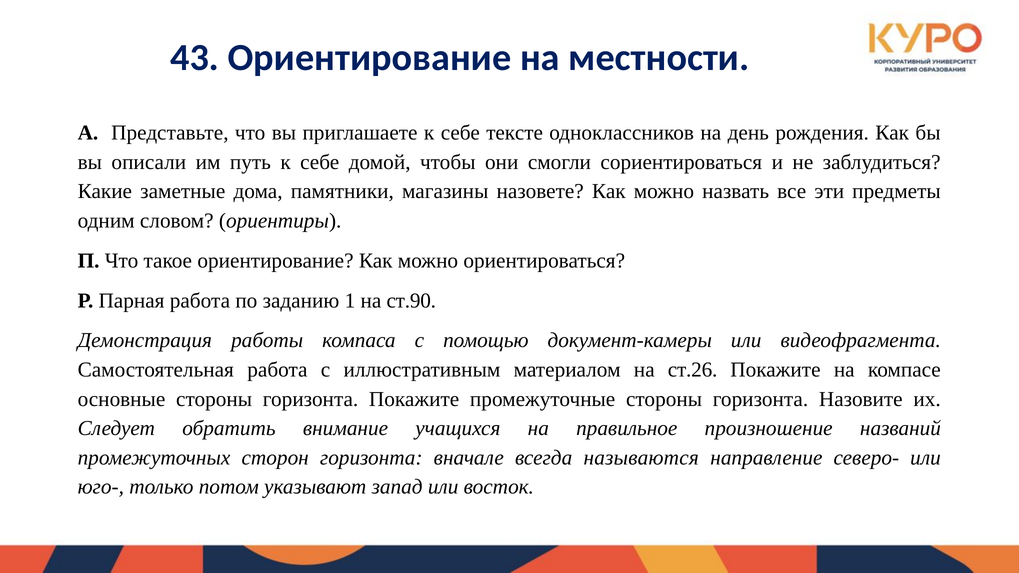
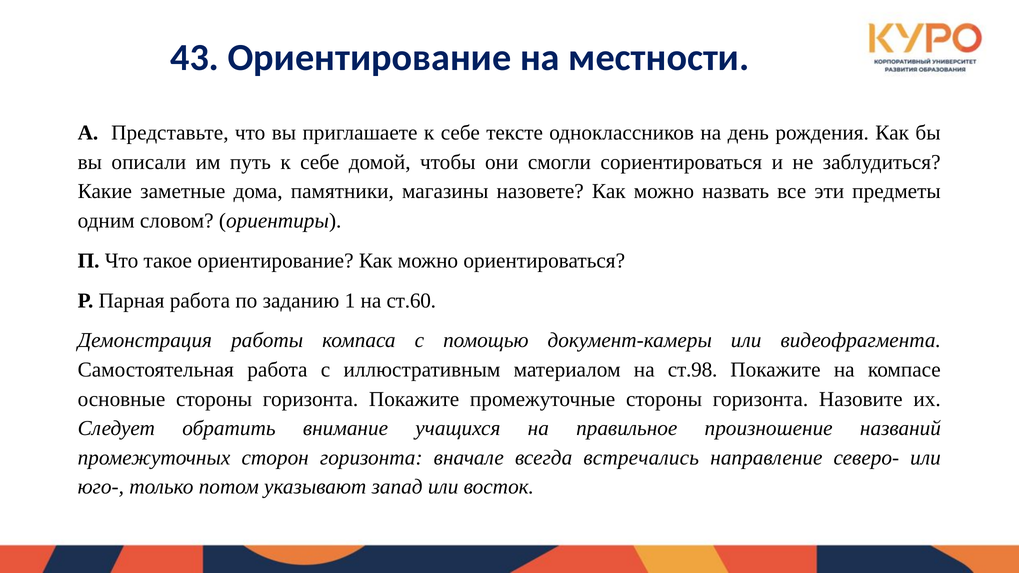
ст.90: ст.90 -> ст.60
ст.26: ст.26 -> ст.98
называются: называются -> встречались
